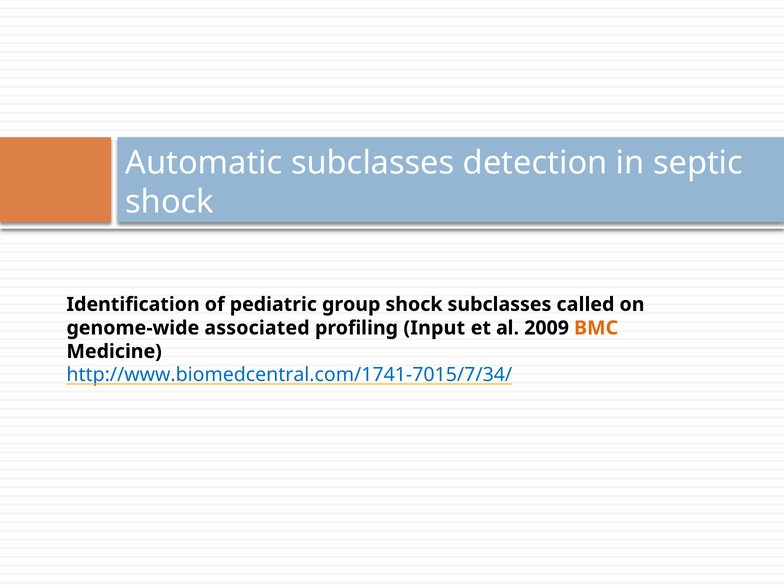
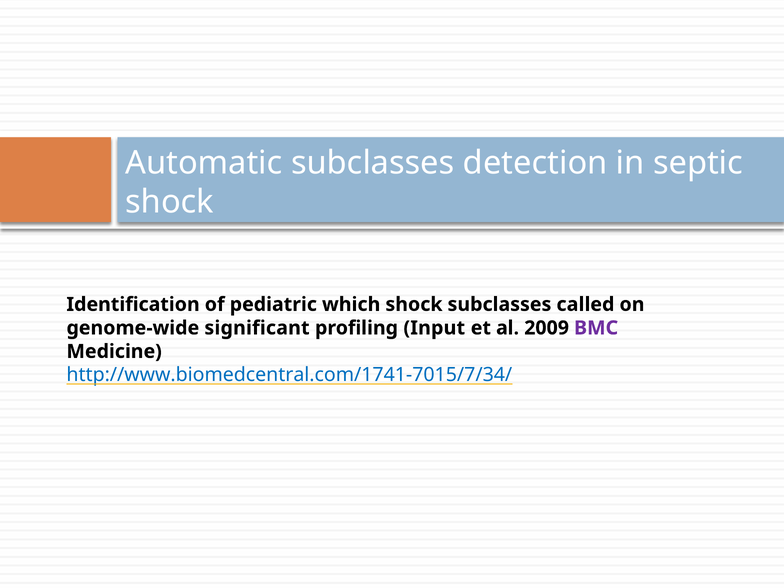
group: group -> which
associated: associated -> significant
BMC colour: orange -> purple
